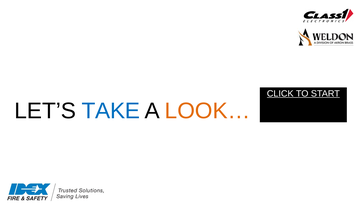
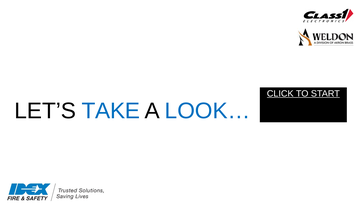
LOOK… colour: orange -> blue
